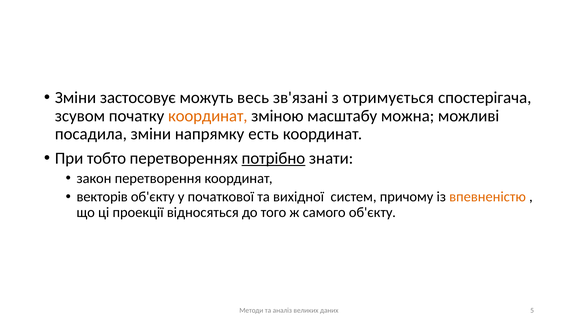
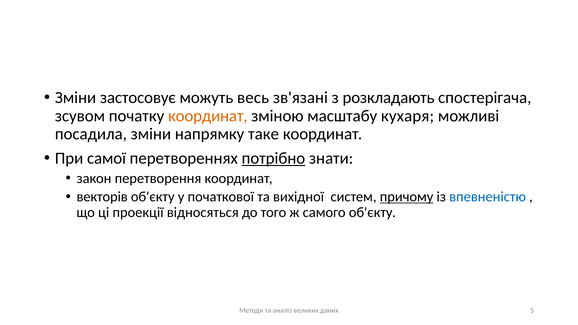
отримується: отримується -> розкладають
можна: можна -> кухаря
есть: есть -> таке
тобто: тобто -> самої
причому underline: none -> present
впевненістю colour: orange -> blue
